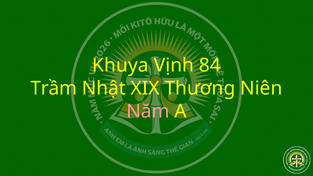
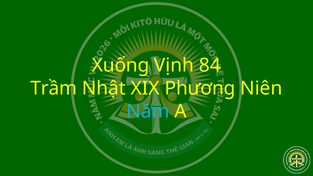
Khuya: Khuya -> Xuống
Thương: Thương -> Phương
Năm colour: pink -> light blue
